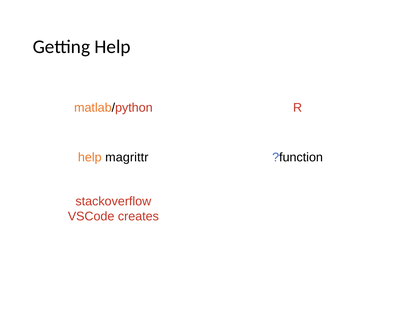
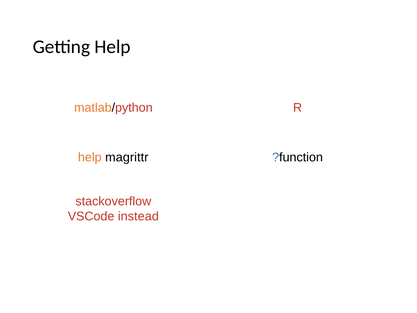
creates: creates -> instead
